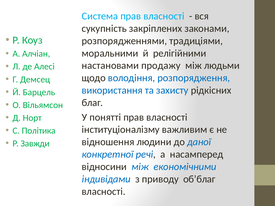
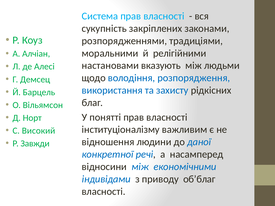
продажу: продажу -> вказують
Політика: Політика -> Високий
